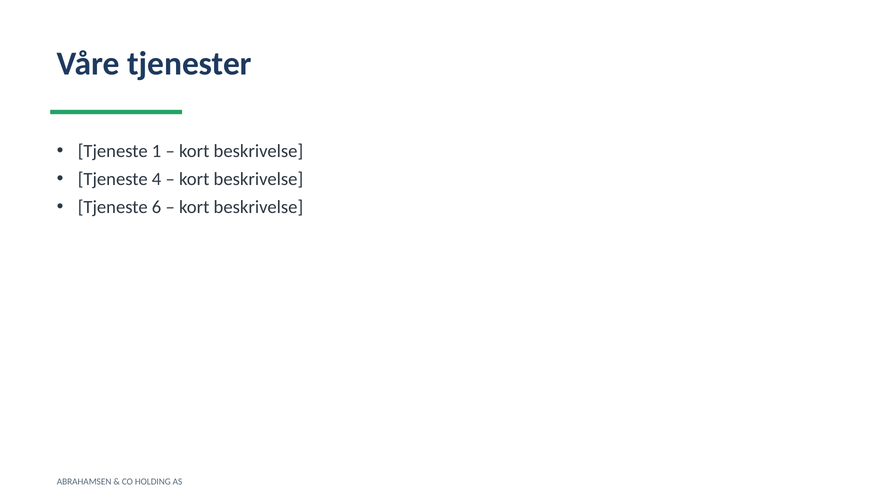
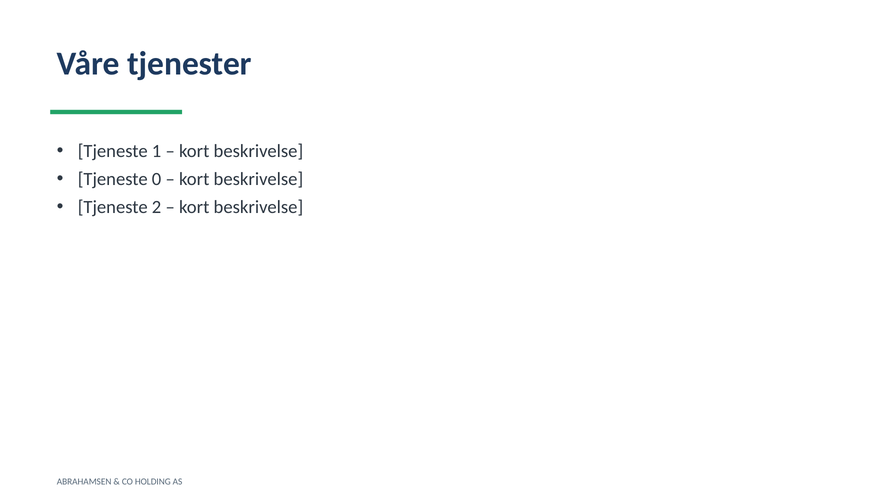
4: 4 -> 0
6: 6 -> 2
